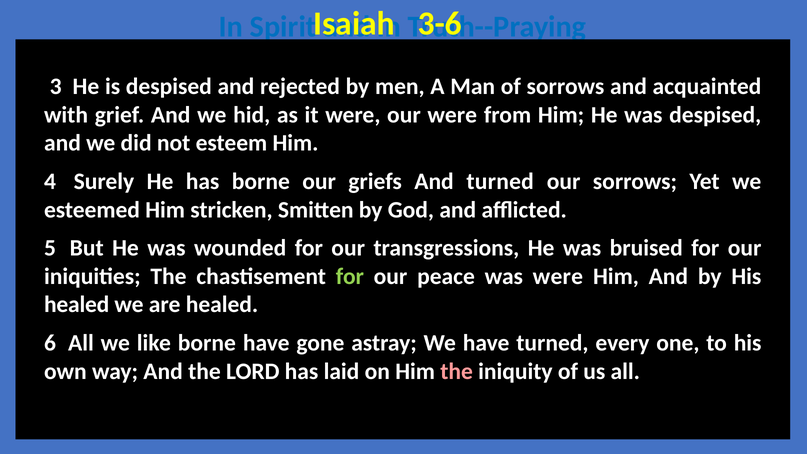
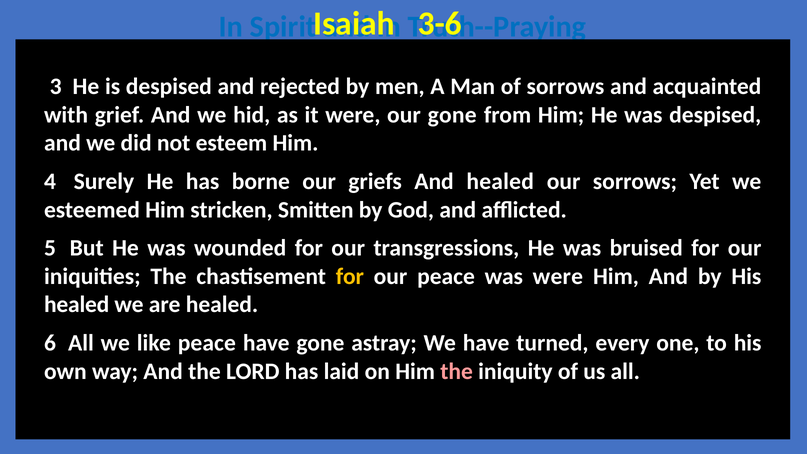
our were: were -> gone
And turned: turned -> healed
for at (350, 276) colour: light green -> yellow
like borne: borne -> peace
